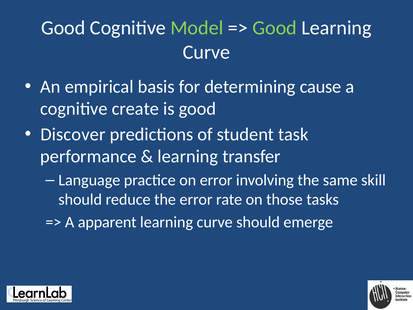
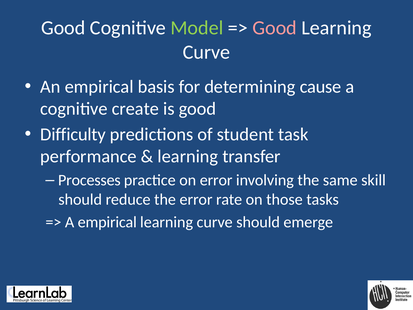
Good at (275, 28) colour: light green -> pink
Discover: Discover -> Difficulty
Language: Language -> Processes
A apparent: apparent -> empirical
